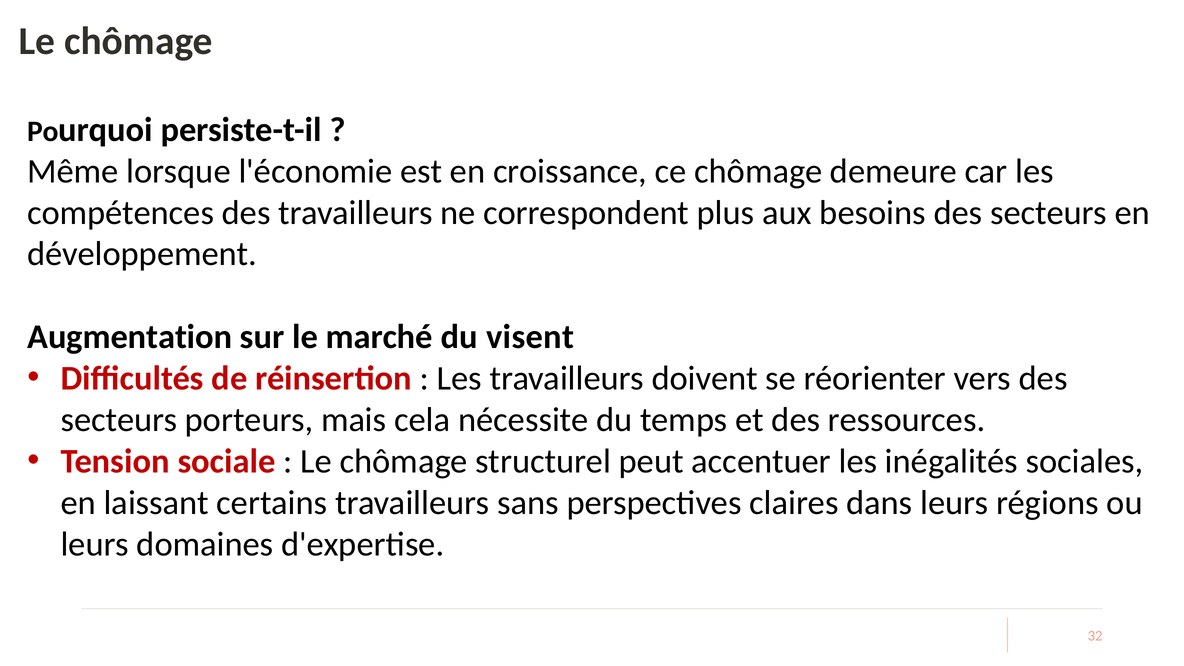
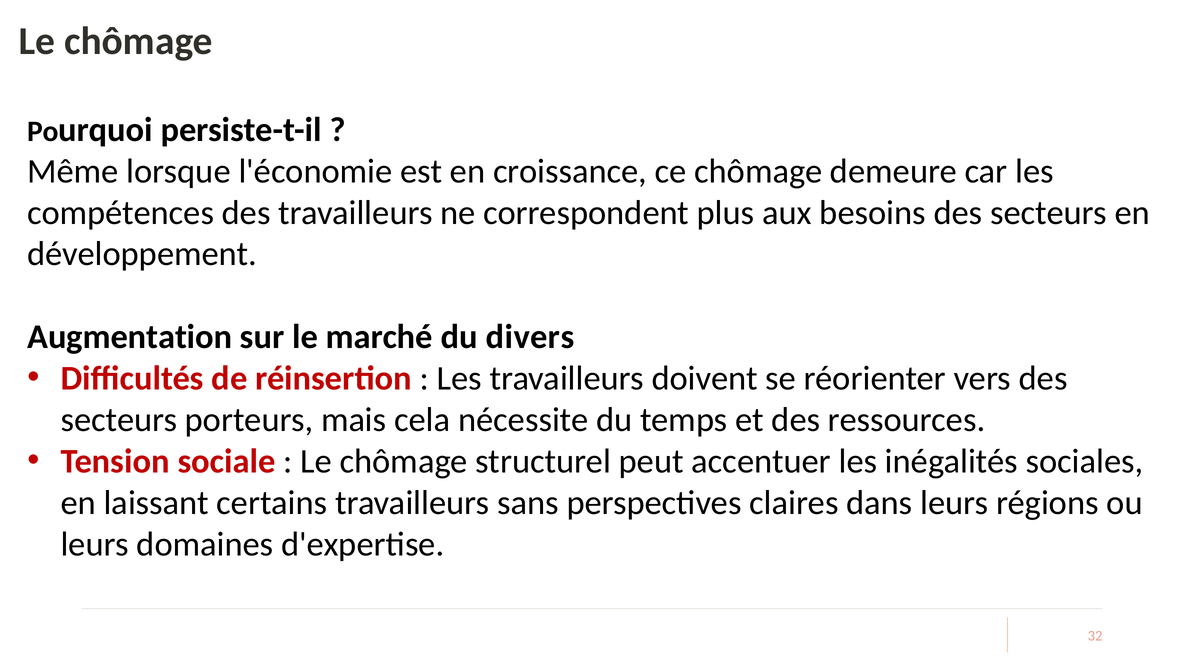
visent: visent -> divers
